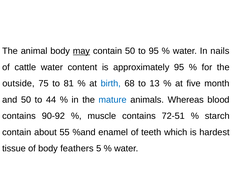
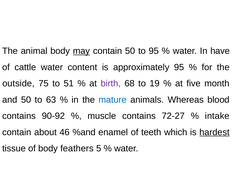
nails: nails -> have
81: 81 -> 51
birth colour: blue -> purple
13: 13 -> 19
44: 44 -> 63
72-51: 72-51 -> 72-27
starch: starch -> intake
55: 55 -> 46
hardest underline: none -> present
